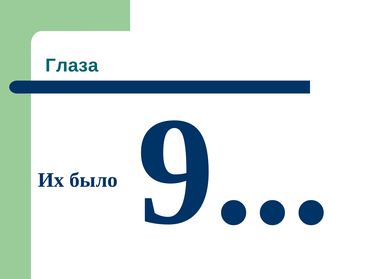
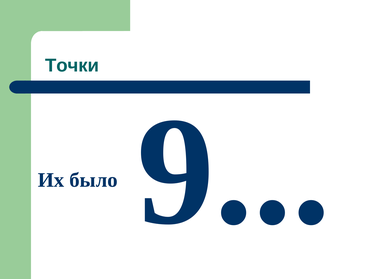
Глаза: Глаза -> Точки
